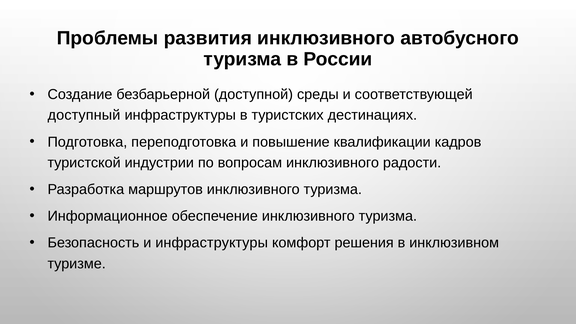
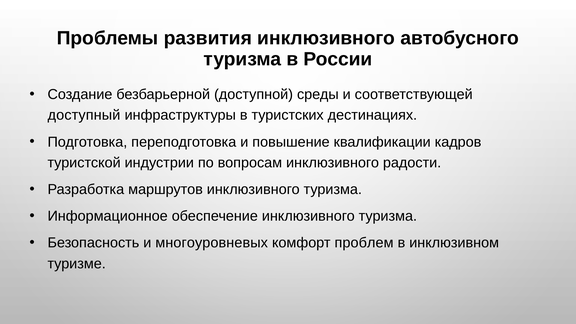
и инфраструктуры: инфраструктуры -> многоуровневых
решения: решения -> проблем
